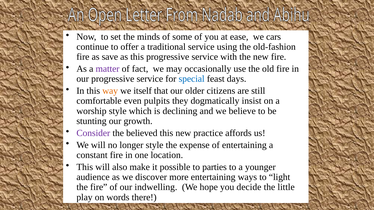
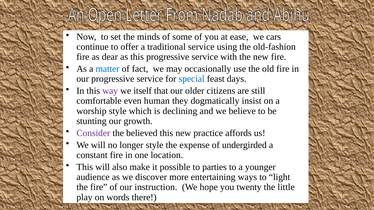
save: save -> dear
matter colour: purple -> blue
way colour: orange -> purple
pulpits: pulpits -> human
of entertaining: entertaining -> undergirded
indwelling: indwelling -> instruction
decide: decide -> twenty
